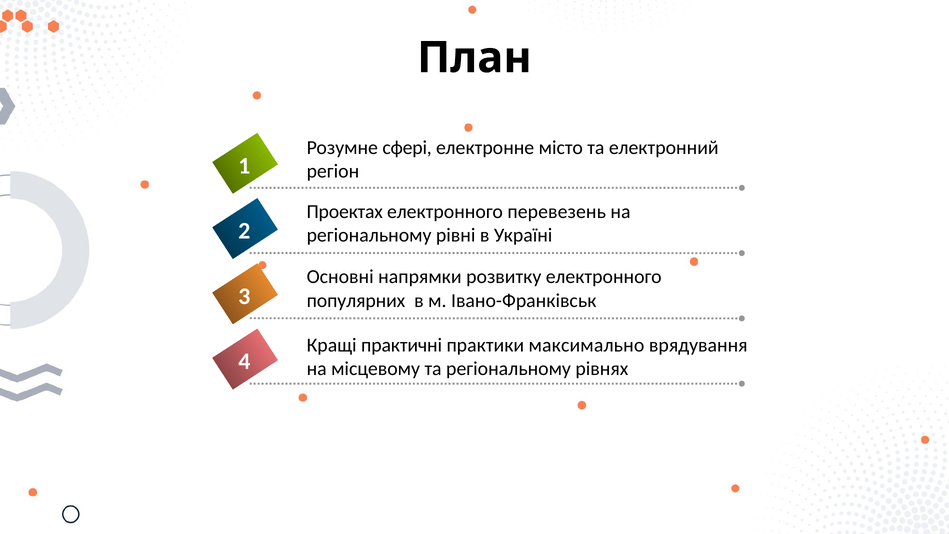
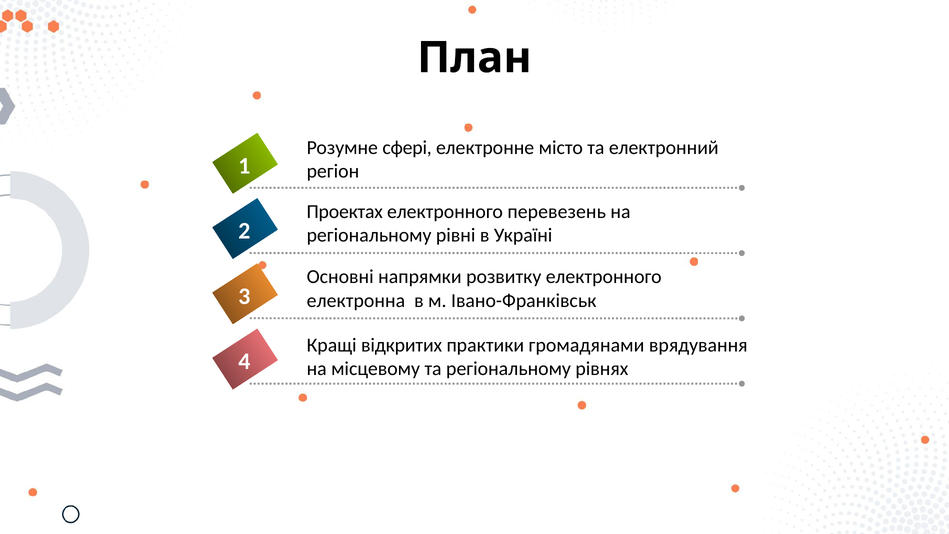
популярних: популярних -> електронна
прaктичнi: прaктичнi -> відкритих
максимально: максимально -> громадянами
